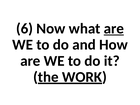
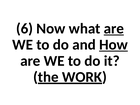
How underline: none -> present
